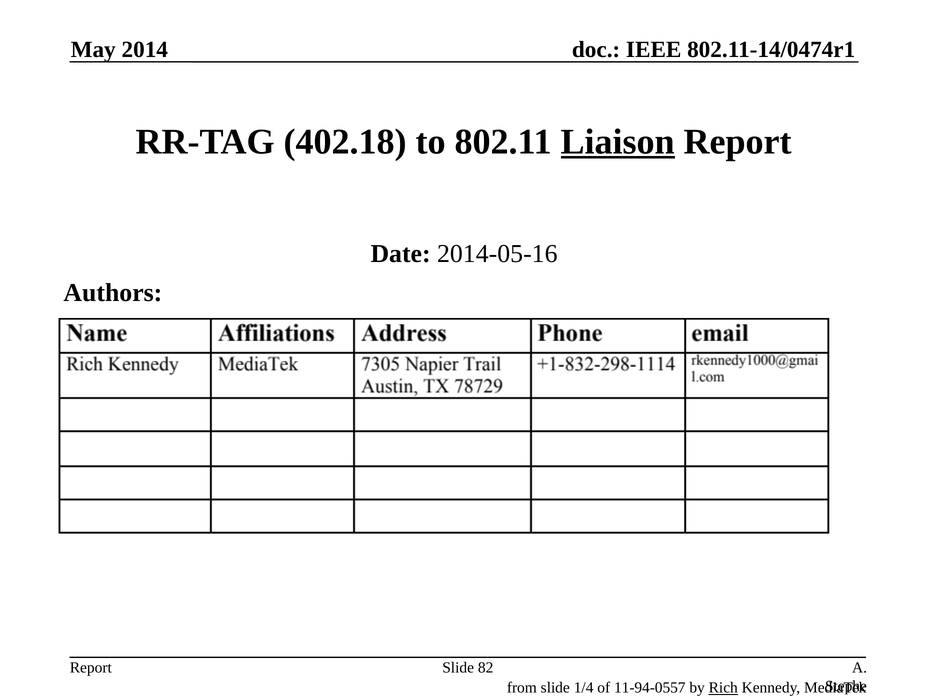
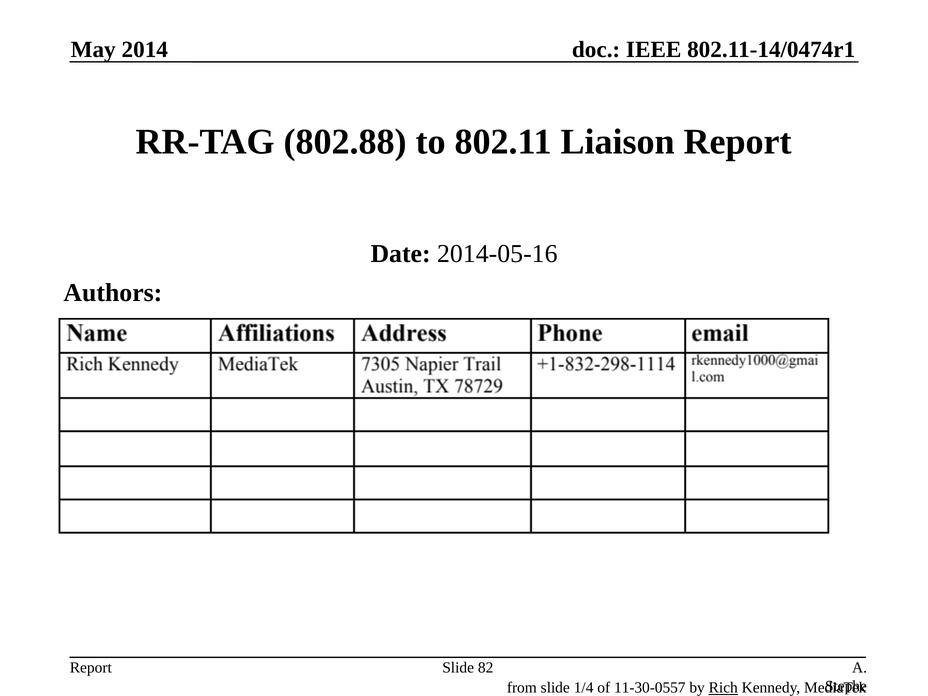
402.18: 402.18 -> 802.88
Liaison underline: present -> none
11-94-0557: 11-94-0557 -> 11-30-0557
